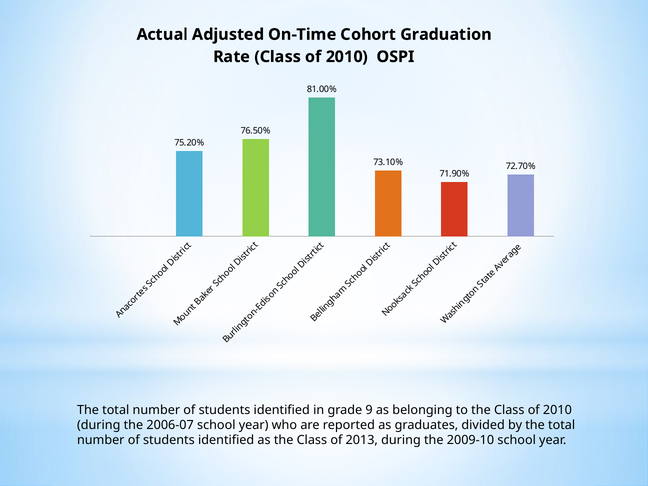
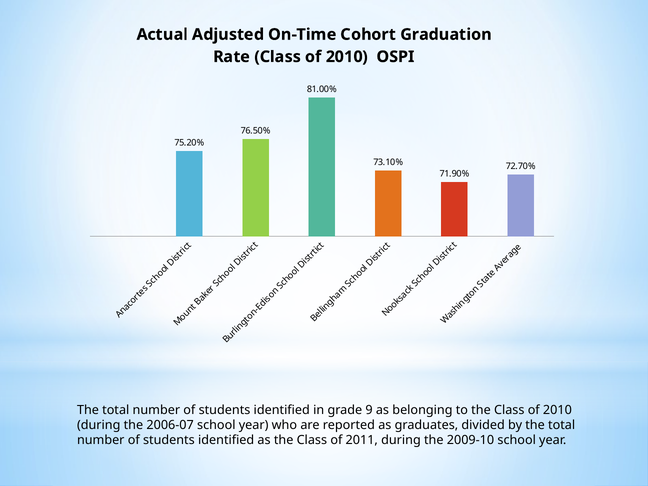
2013: 2013 -> 2011
